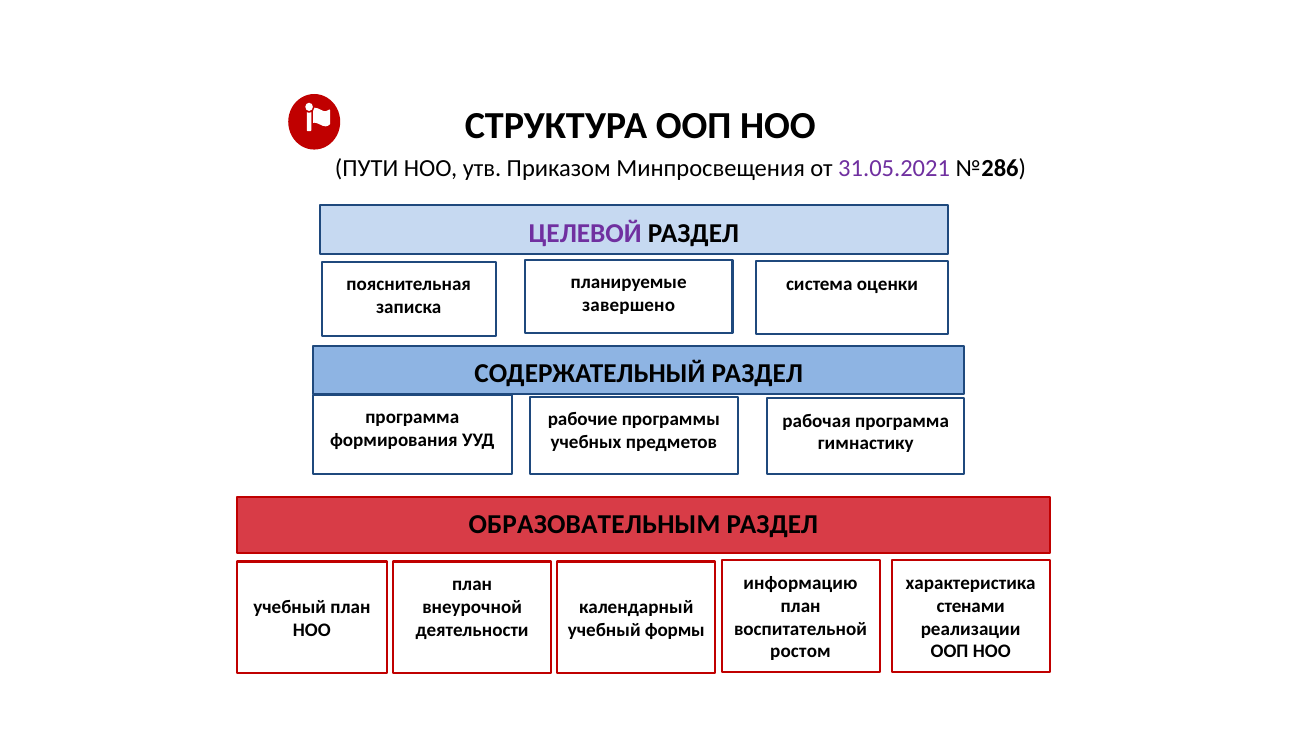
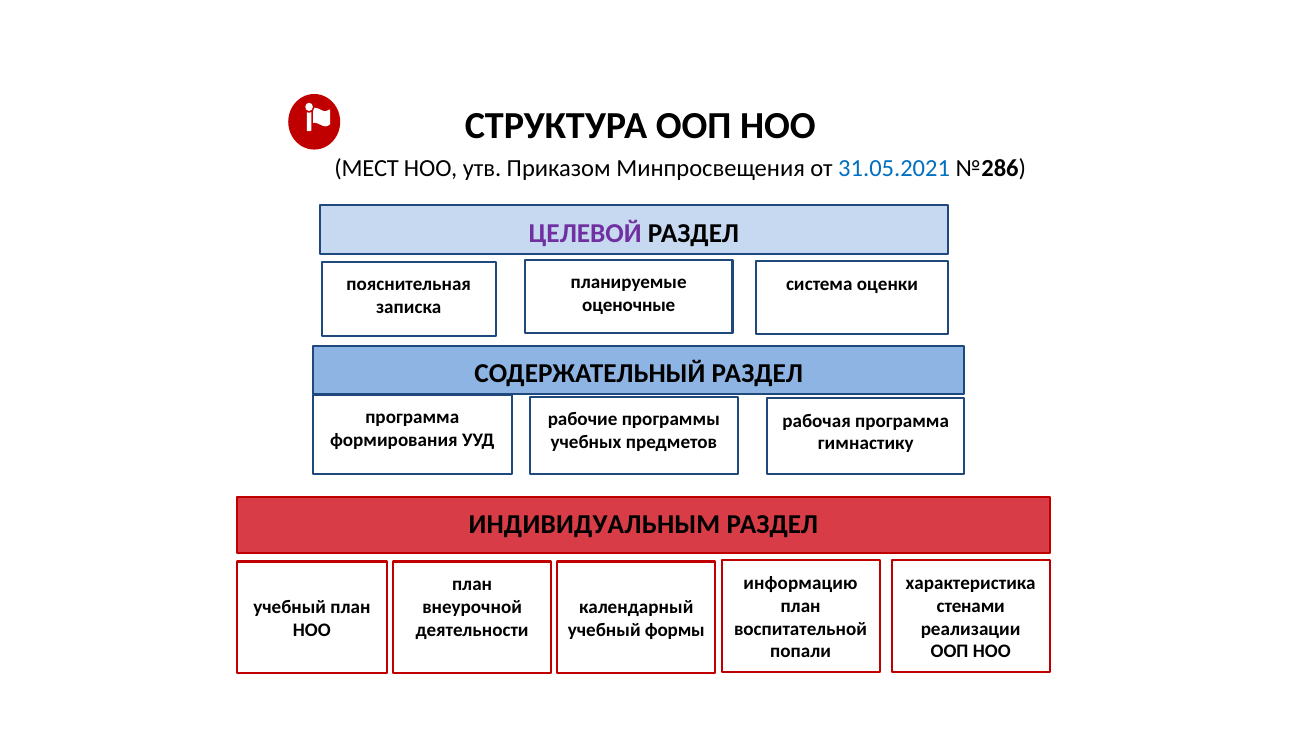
ПУТИ: ПУТИ -> МЕСТ
31.05.2021 colour: purple -> blue
завершено: завершено -> оценочные
ОБРАЗОВАТЕЛЬНЫМ: ОБРАЗОВАТЕЛЬНЫМ -> ИНДИВИДУАЛЬНЫМ
ростом: ростом -> попали
